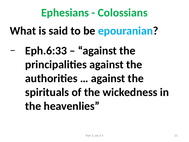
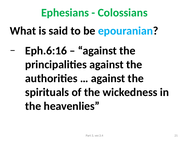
Eph.6:33: Eph.6:33 -> Eph.6:16
